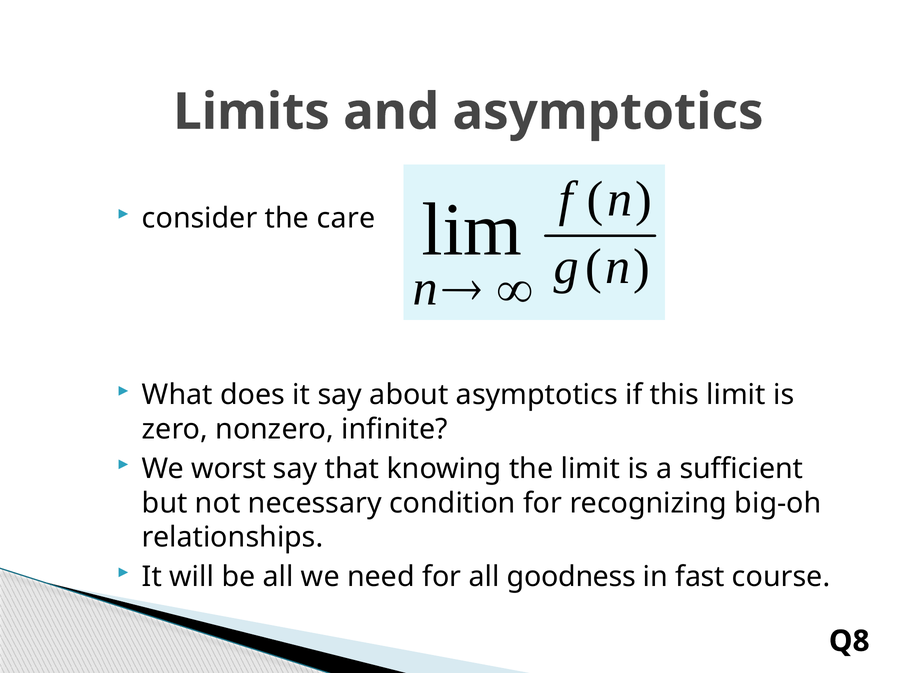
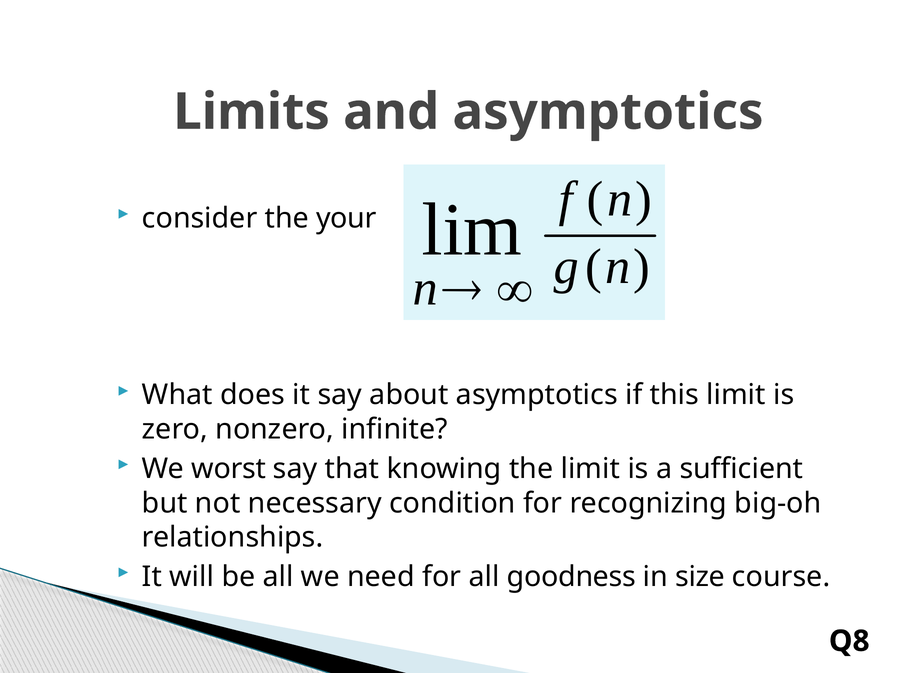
care: care -> your
fast: fast -> size
